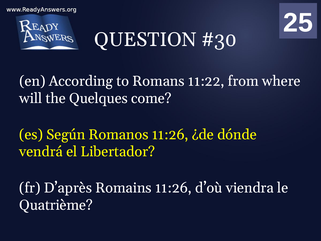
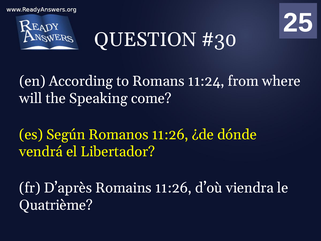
11:22: 11:22 -> 11:24
Quelques: Quelques -> Speaking
